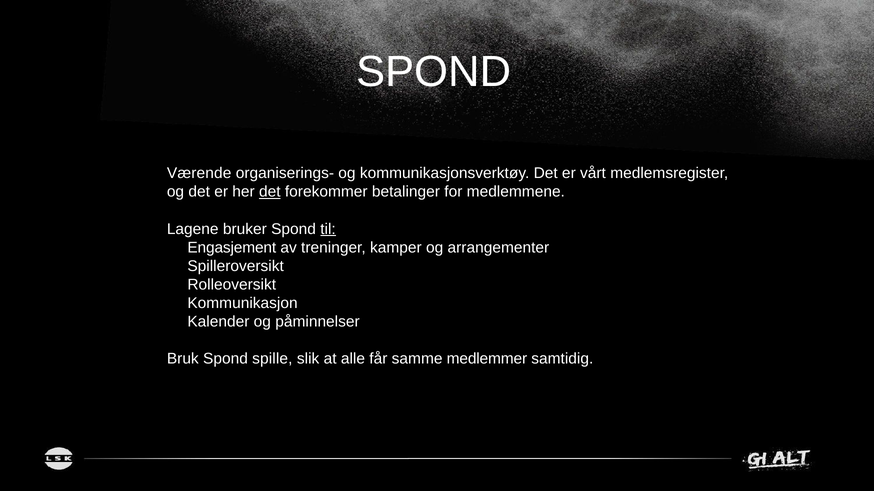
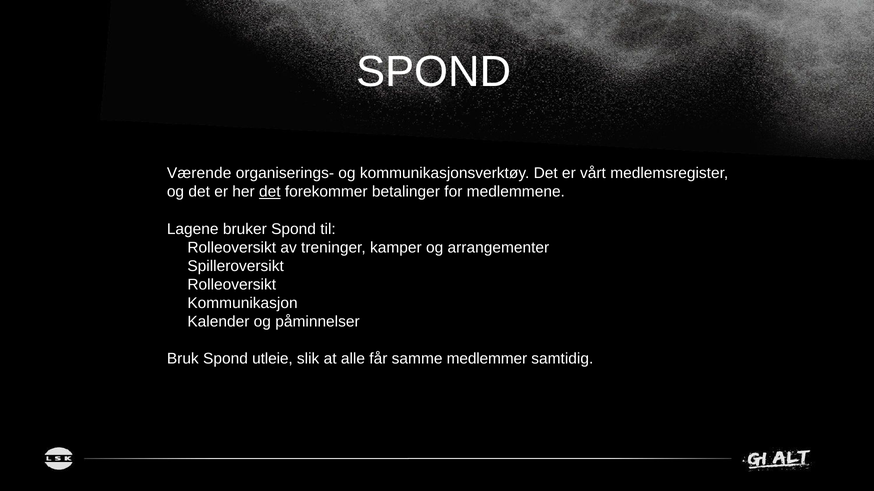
til underline: present -> none
Engasjement at (232, 248): Engasjement -> Rolleoversikt
spille: spille -> utleie
